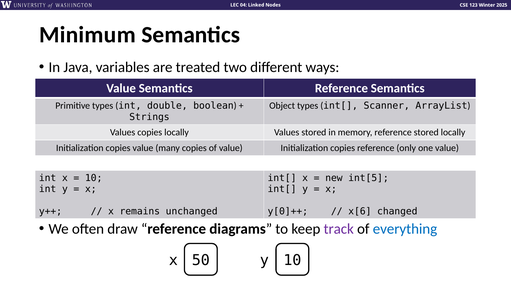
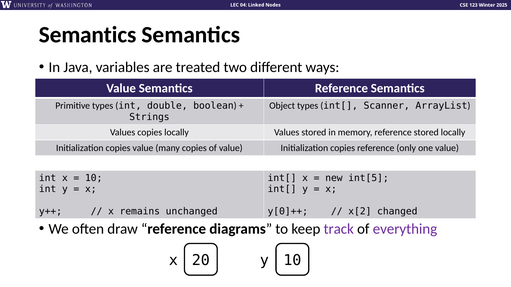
Minimum at (87, 35): Minimum -> Semantics
x[6: x[6 -> x[2
everything colour: blue -> purple
50: 50 -> 20
